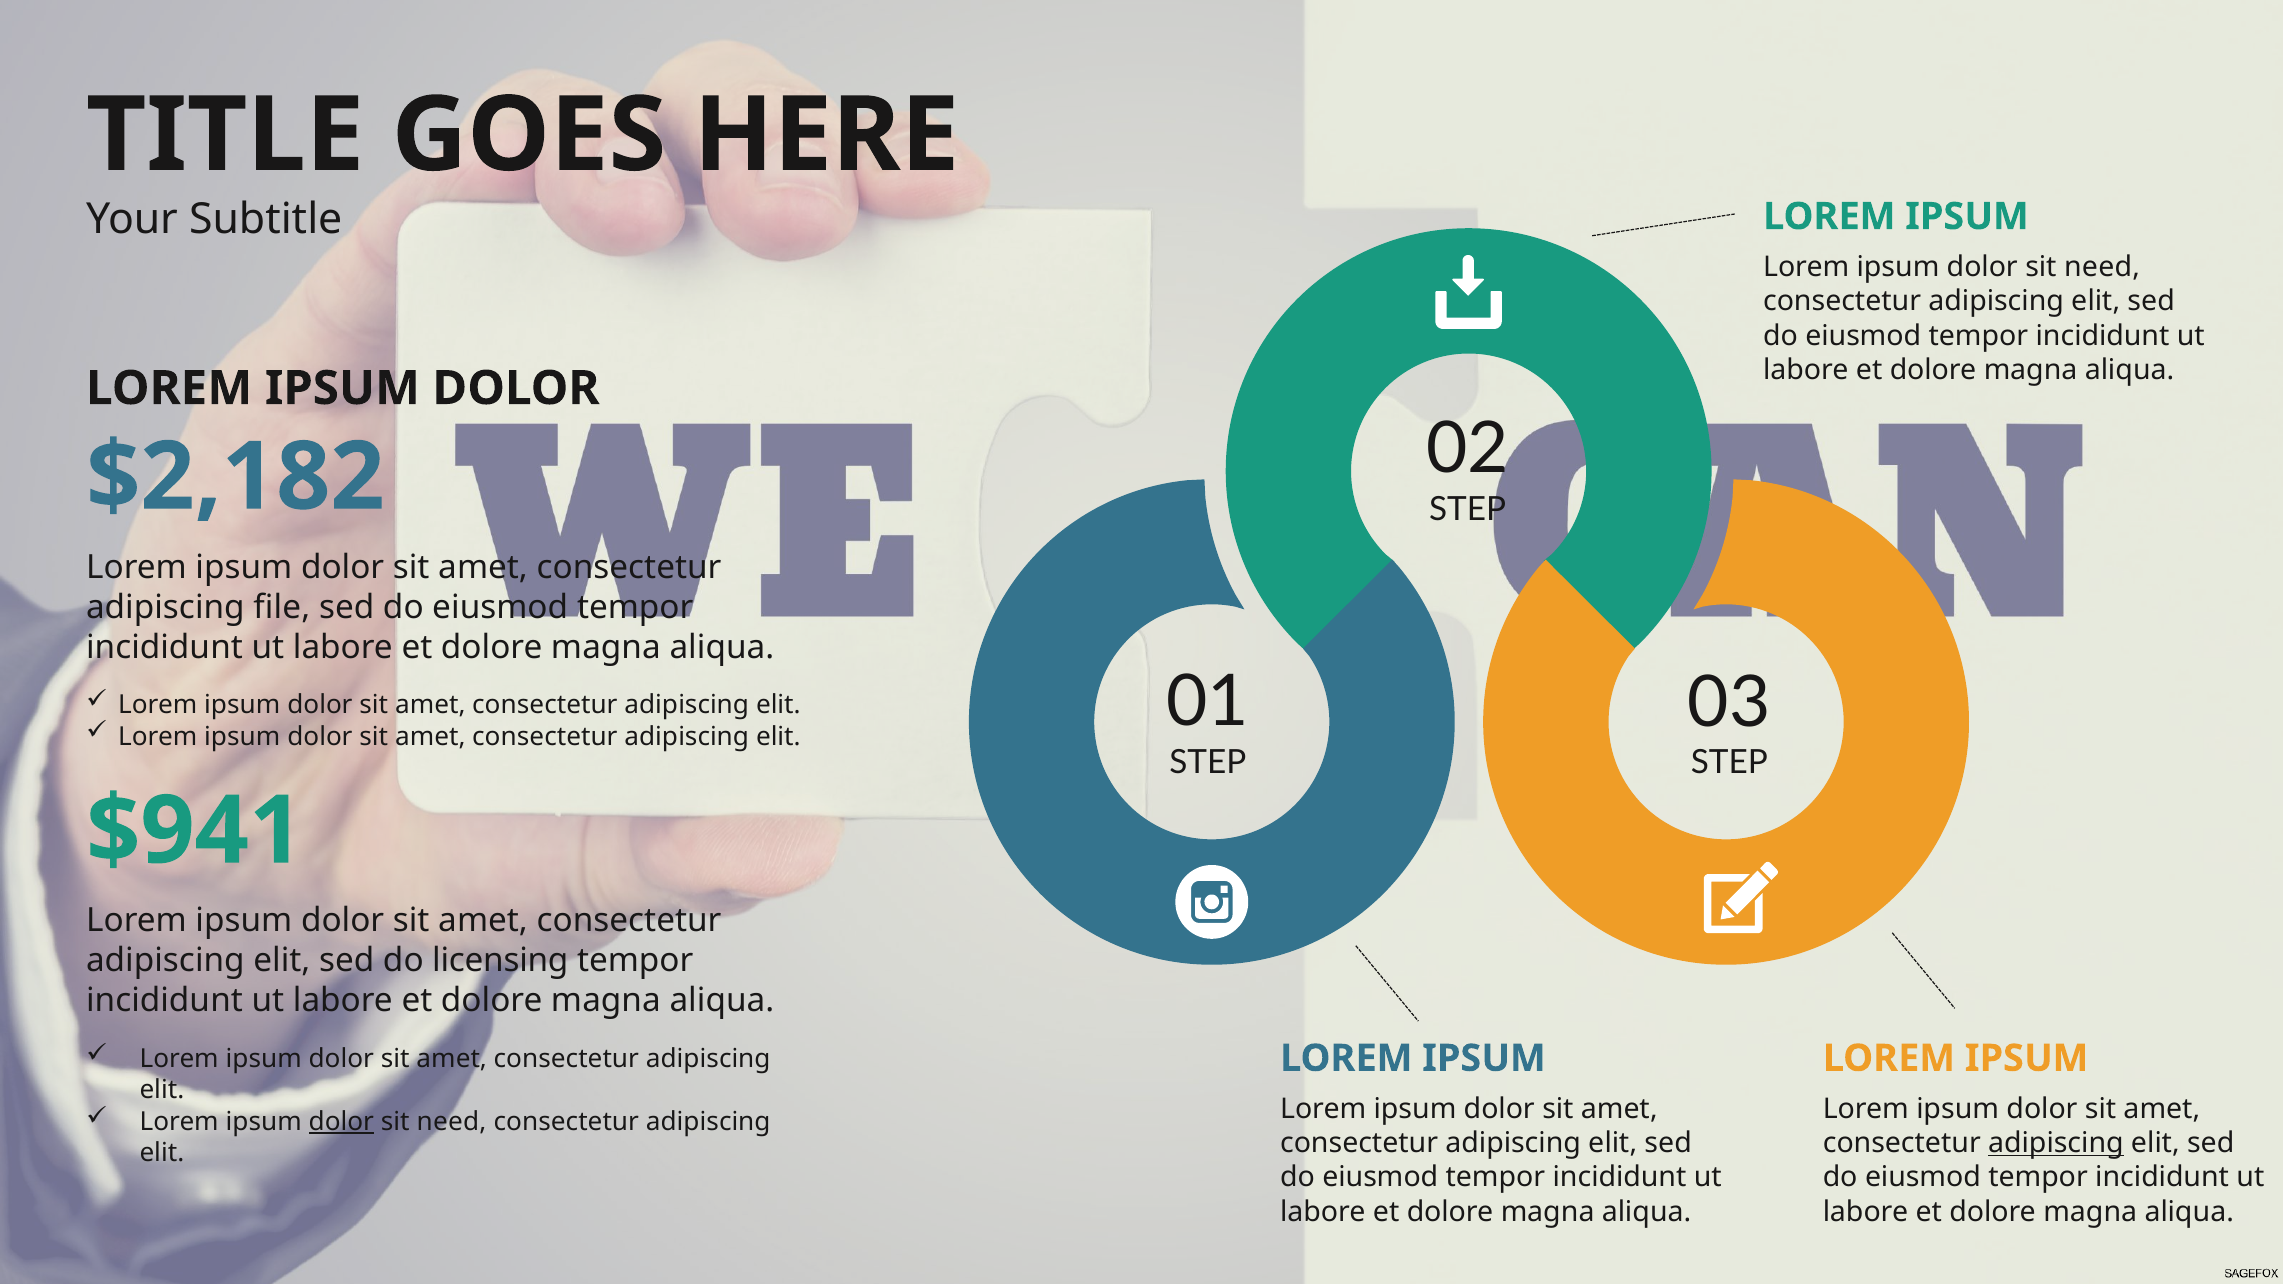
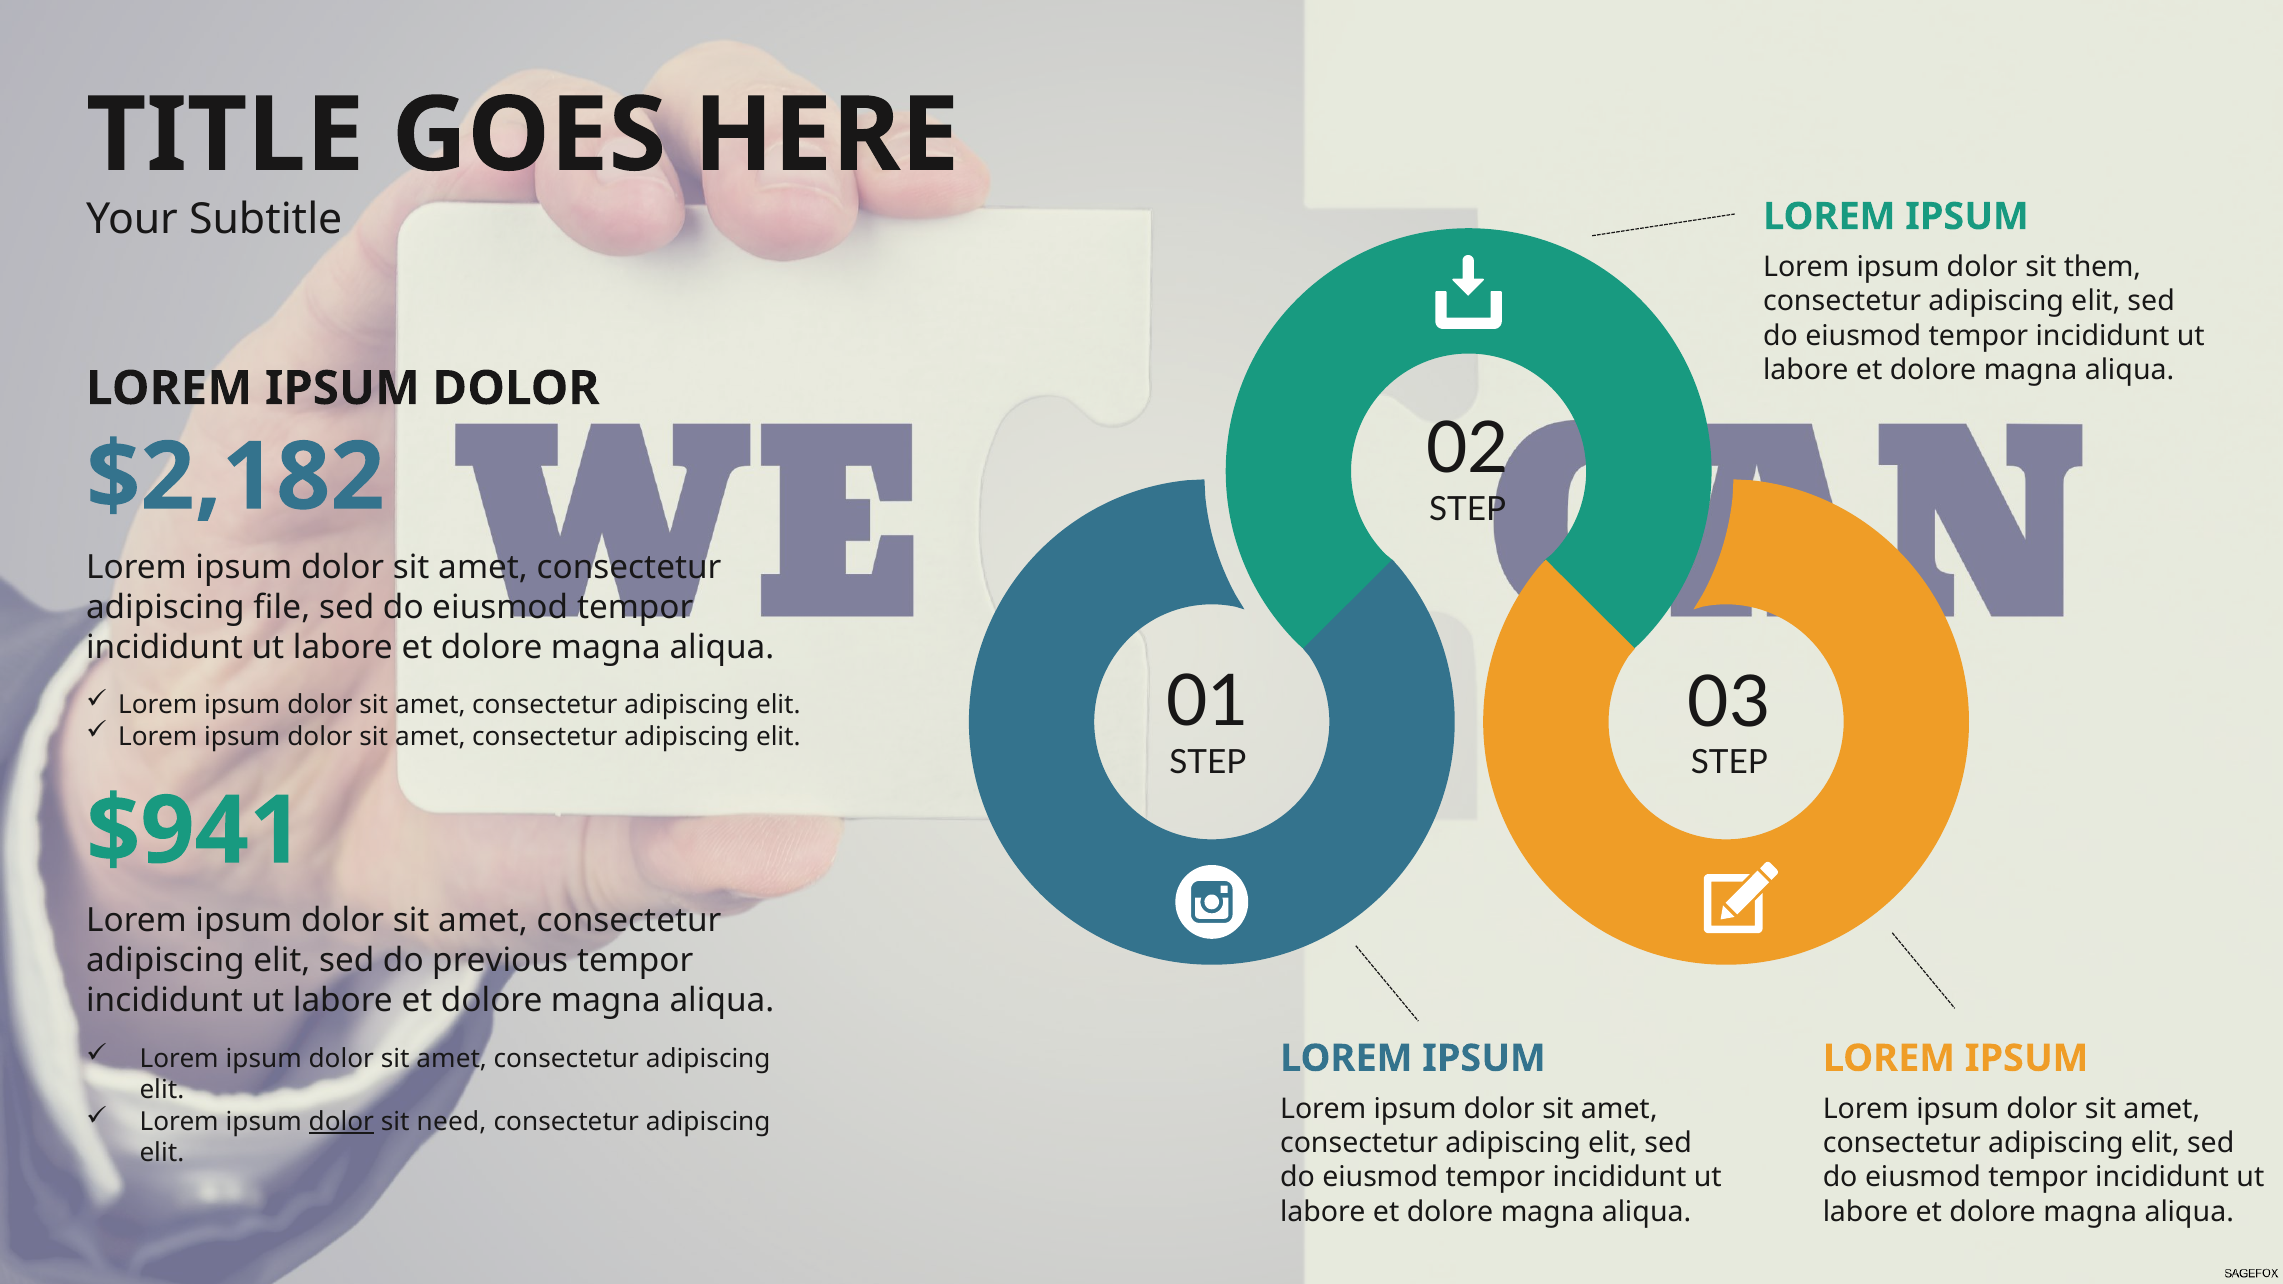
need at (2102, 267): need -> them
licensing: licensing -> previous
adipiscing at (2056, 1143) underline: present -> none
